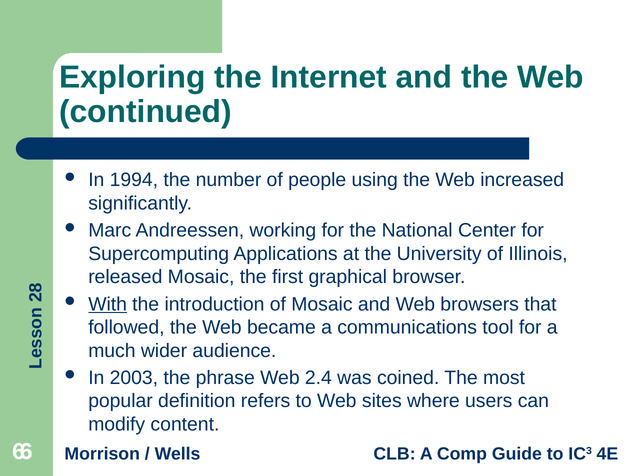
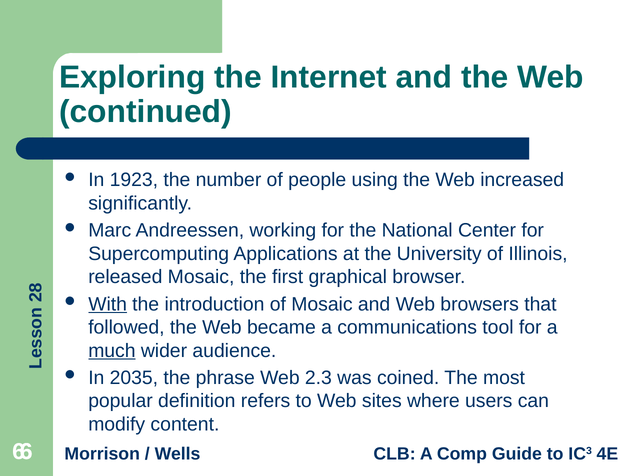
1994: 1994 -> 1923
much underline: none -> present
2003: 2003 -> 2035
2.4: 2.4 -> 2.3
